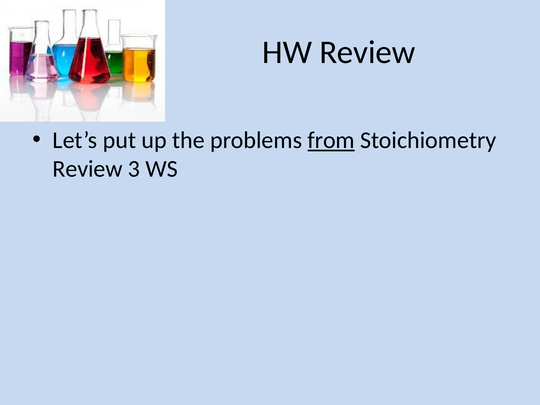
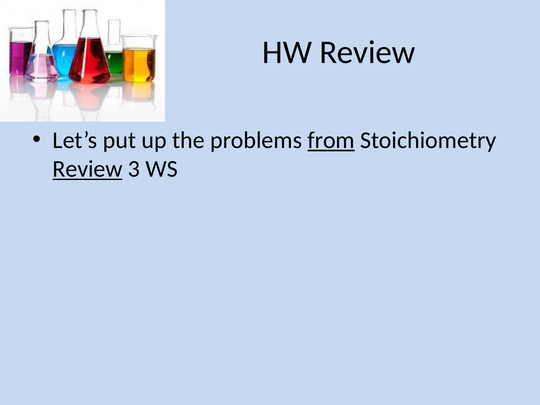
Review at (88, 169) underline: none -> present
